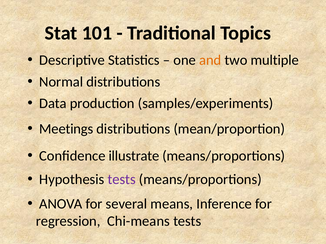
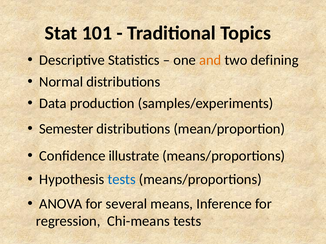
multiple: multiple -> defining
Meetings: Meetings -> Semester
tests at (122, 180) colour: purple -> blue
